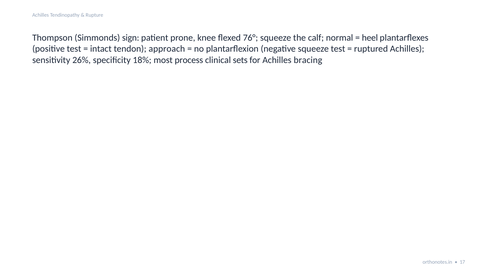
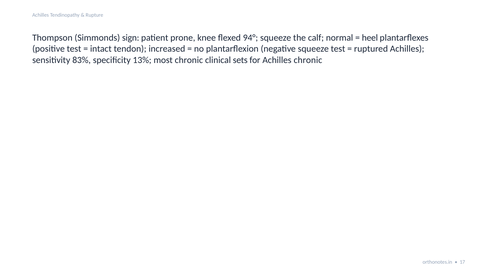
76°: 76° -> 94°
approach: approach -> increased
26%: 26% -> 83%
18%: 18% -> 13%
most process: process -> chronic
Achilles bracing: bracing -> chronic
